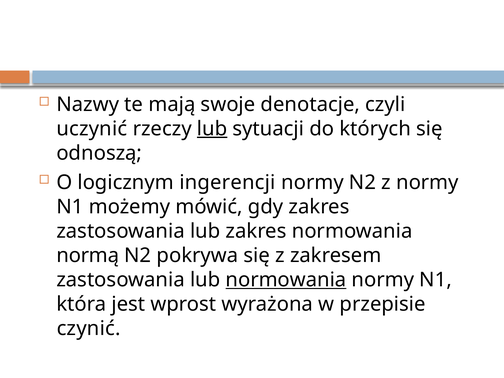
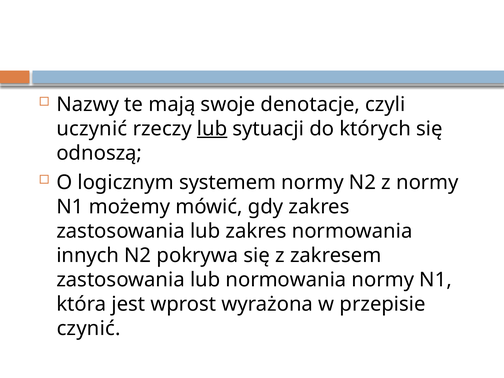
ingerencji: ingerencji -> systemem
normą: normą -> innych
normowania at (286, 280) underline: present -> none
